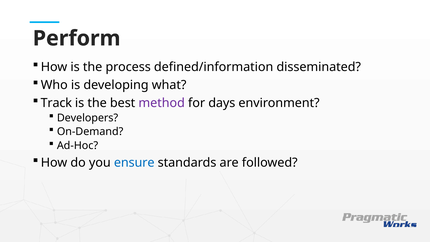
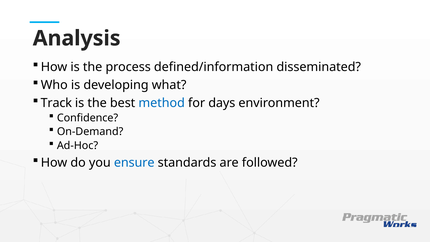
Perform: Perform -> Analysis
method colour: purple -> blue
Developers: Developers -> Confidence
